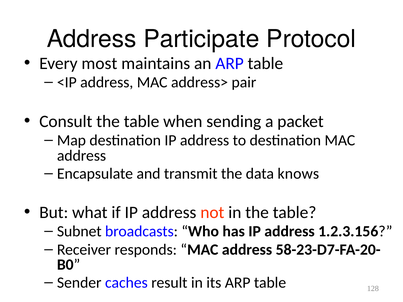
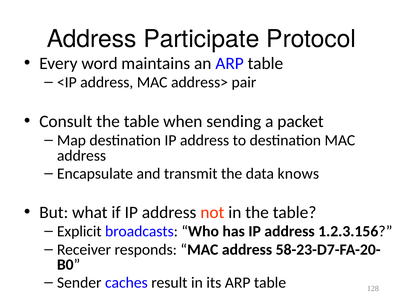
most: most -> word
Subnet: Subnet -> Explicit
